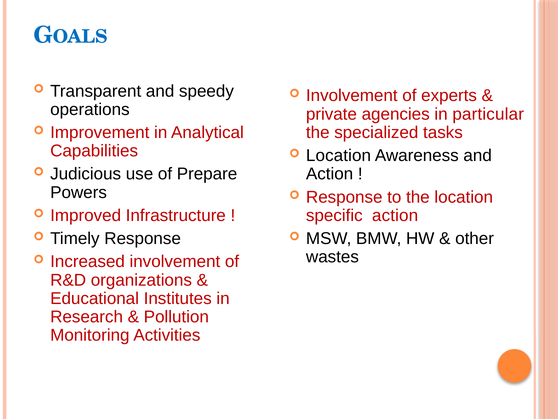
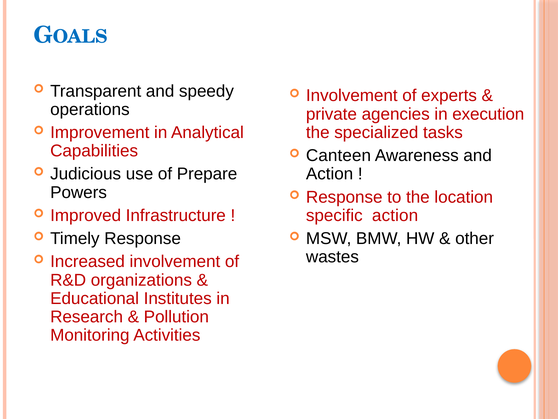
particular: particular -> execution
Location at (339, 155): Location -> Canteen
